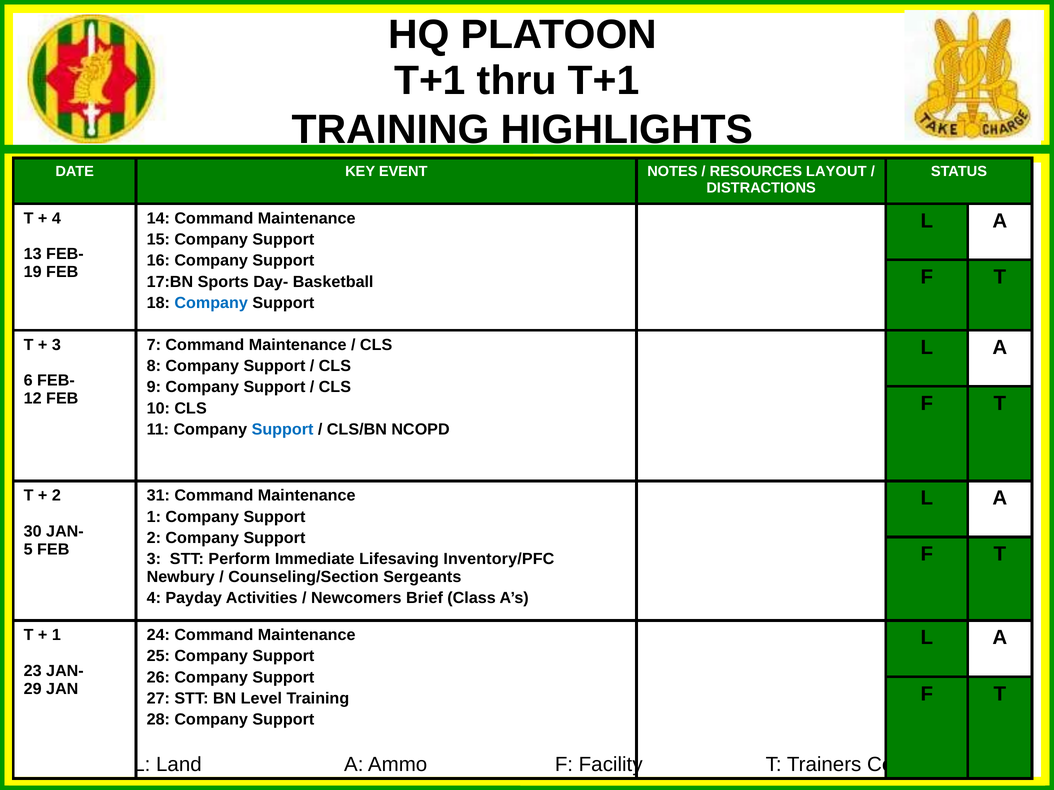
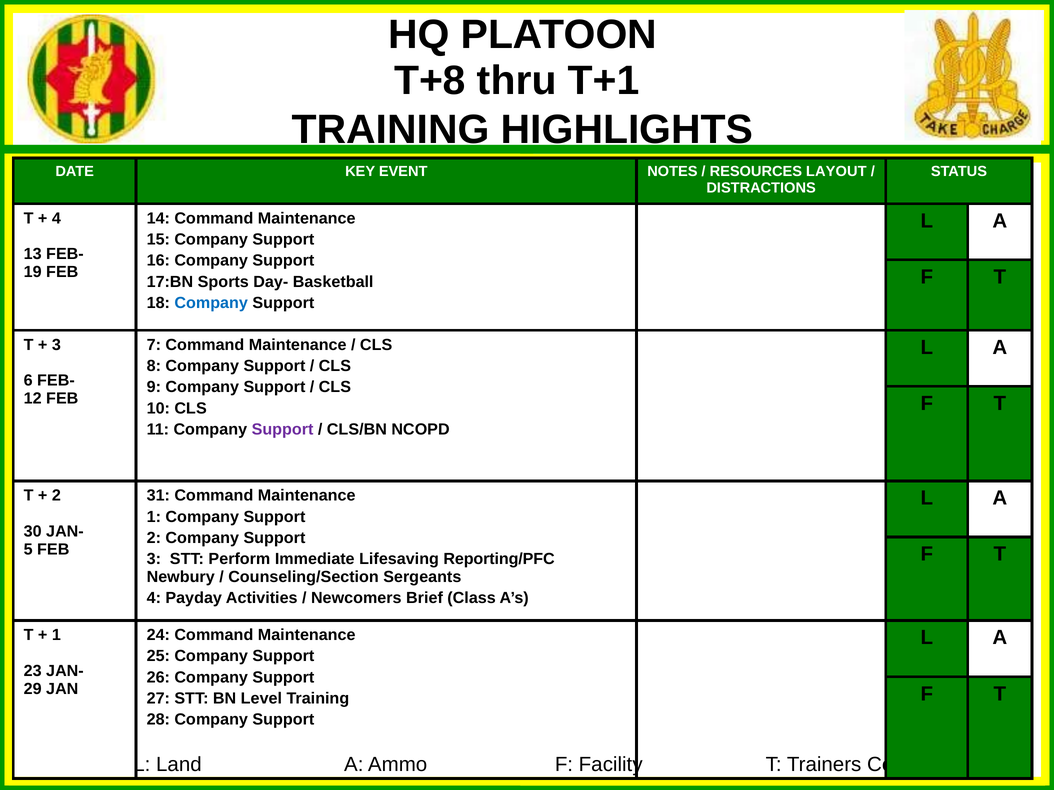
T+1 at (430, 81): T+1 -> T+8
Support at (283, 430) colour: blue -> purple
Inventory/PFC: Inventory/PFC -> Reporting/PFC
